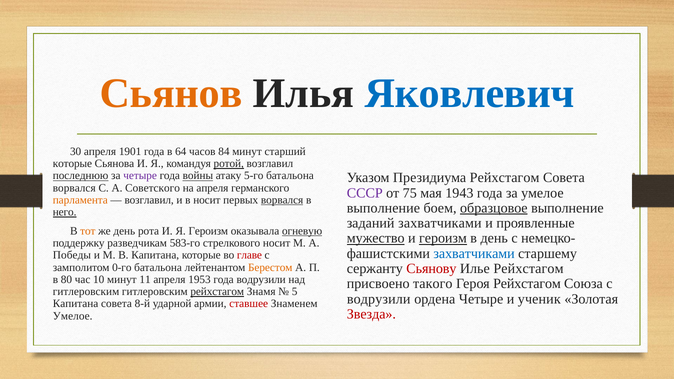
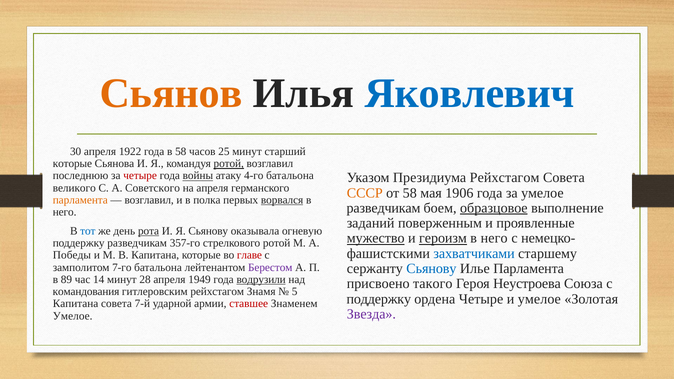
1901: 1901 -> 1922
в 64: 64 -> 58
84: 84 -> 25
последнюю underline: present -> none
четыре at (140, 176) colour: purple -> red
5-го: 5-го -> 4-го
ворвался at (74, 188): ворвался -> великого
СССР colour: purple -> orange
от 75: 75 -> 58
1943: 1943 -> 1906
в носит: носит -> полка
выполнение at (383, 208): выполнение -> разведчикам
него at (65, 212) underline: present -> none
заданий захватчиками: захватчиками -> поверженным
тот colour: orange -> blue
рота underline: none -> present
Я Героизм: Героизм -> Сьянову
огневую underline: present -> none
день at (494, 238): день -> него
583-го: 583-го -> 357-го
стрелкового носит: носит -> ротой
0-го: 0-го -> 7-го
Берестом colour: orange -> purple
Сьянову at (431, 269) colour: red -> blue
Илье Рейхстагом: Рейхстагом -> Парламента
80: 80 -> 89
10: 10 -> 14
11: 11 -> 28
1953: 1953 -> 1949
водрузили at (261, 280) underline: none -> present
Героя Рейхстагом: Рейхстагом -> Неустроева
гитлеровским at (86, 292): гитлеровским -> командования
рейхстагом at (217, 292) underline: present -> none
водрузили at (379, 299): водрузили -> поддержку
и ученик: ученик -> умелое
8-й: 8-й -> 7-й
Звезда colour: red -> purple
